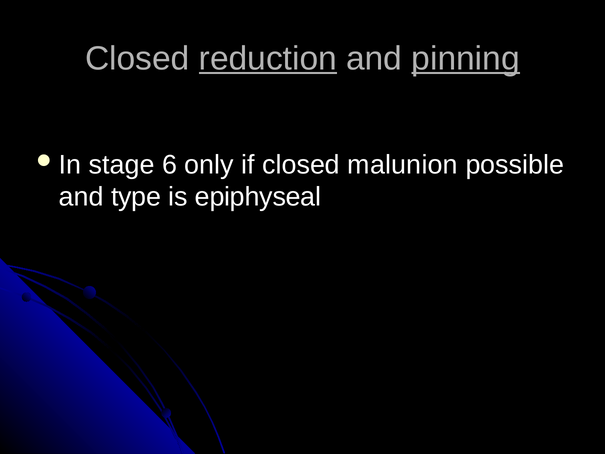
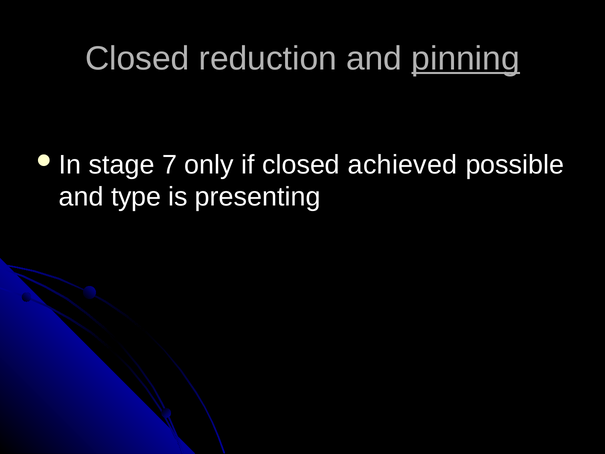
reduction underline: present -> none
6: 6 -> 7
malunion: malunion -> achieved
epiphyseal: epiphyseal -> presenting
